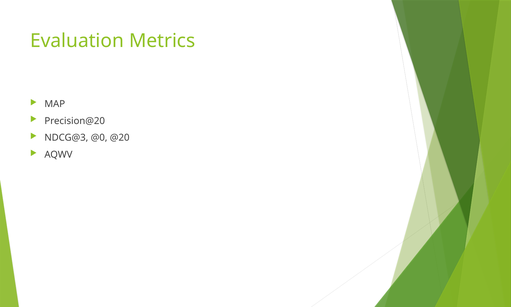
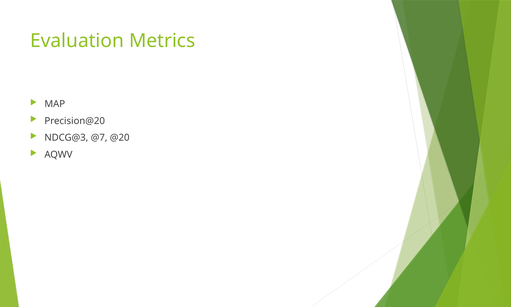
@0: @0 -> @7
